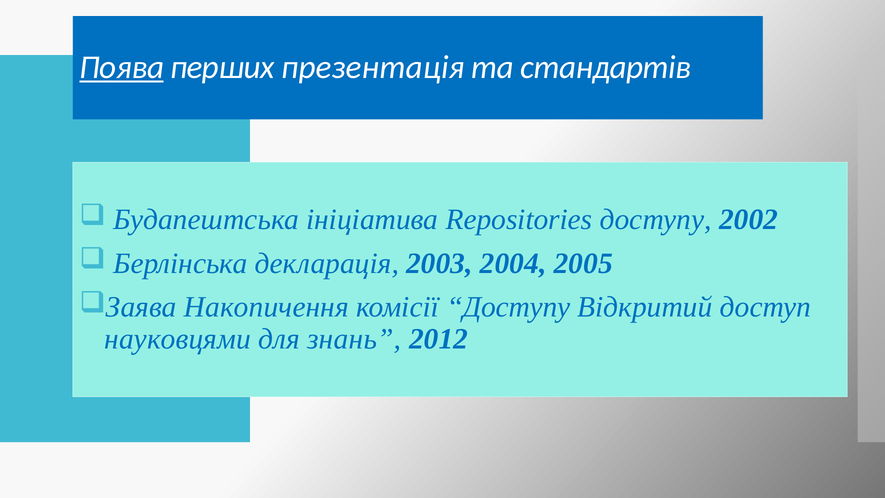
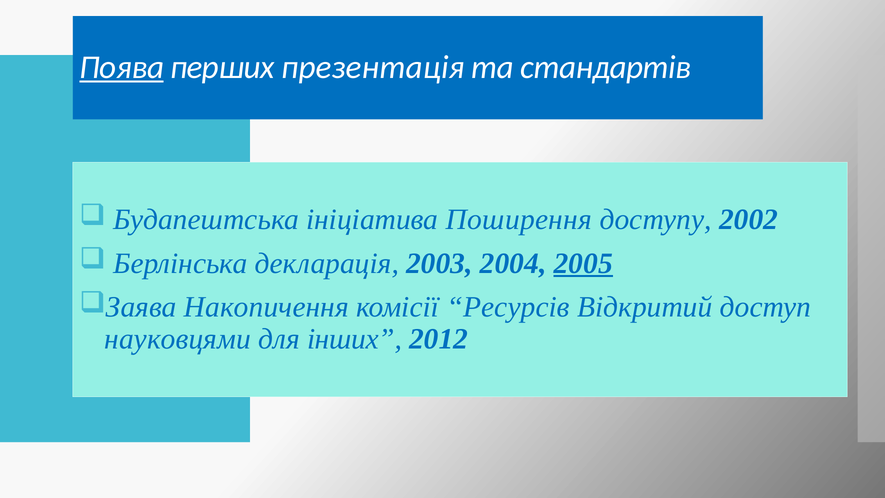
Repositories: Repositories -> Поширення
2005 underline: none -> present
комісії Доступу: Доступу -> Ресурсів
знань: знань -> інших
